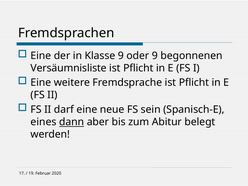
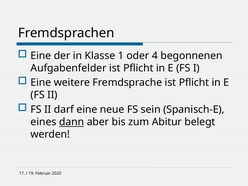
Klasse 9: 9 -> 1
oder 9: 9 -> 4
Versäumnisliste: Versäumnisliste -> Aufgabenfelder
